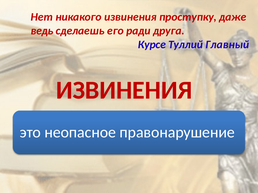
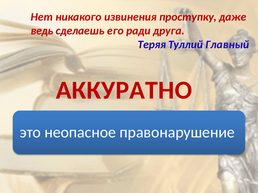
Курсе: Курсе -> Теряя
ИЗВИНЕНИЯ at (124, 90): ИЗВИНЕНИЯ -> АККУРАТНО
